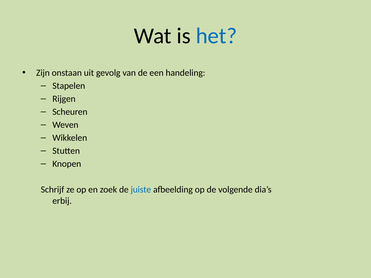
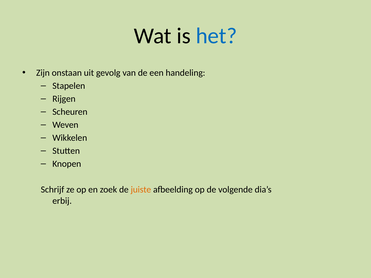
juiste colour: blue -> orange
